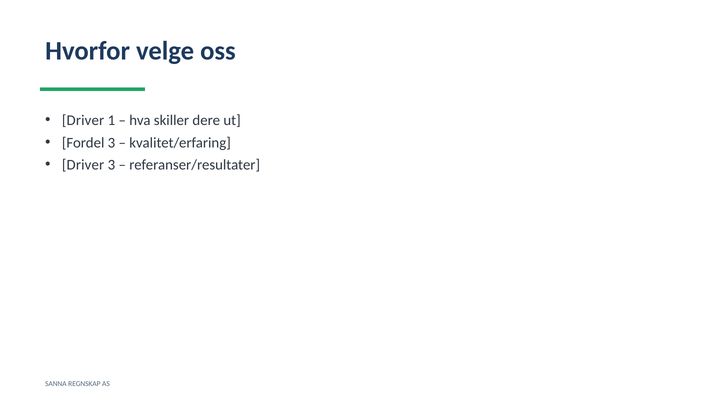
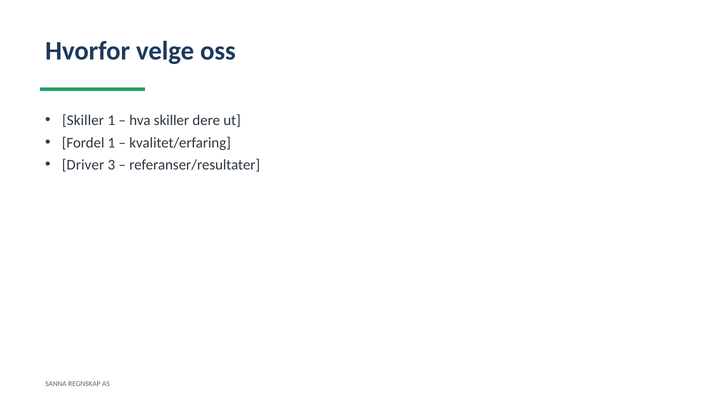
Driver at (83, 120): Driver -> Skiller
Fordel 3: 3 -> 1
